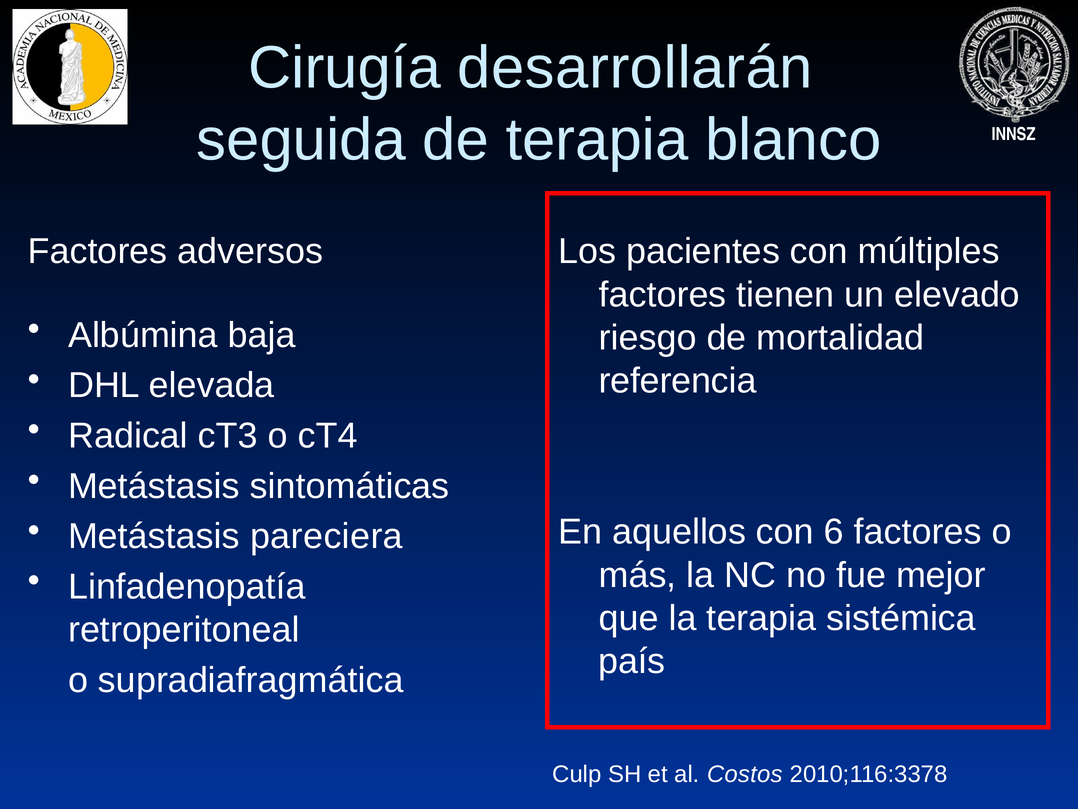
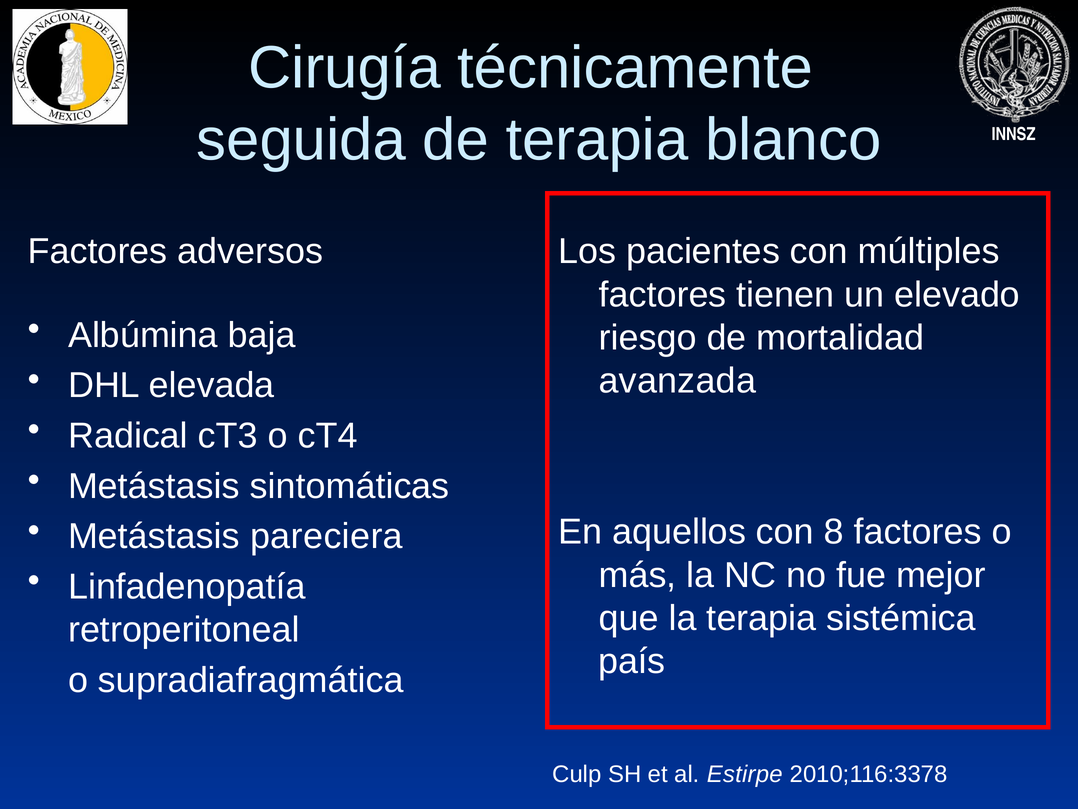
desarrollarán: desarrollarán -> técnicamente
referencia: referencia -> avanzada
6: 6 -> 8
Costos: Costos -> Estirpe
